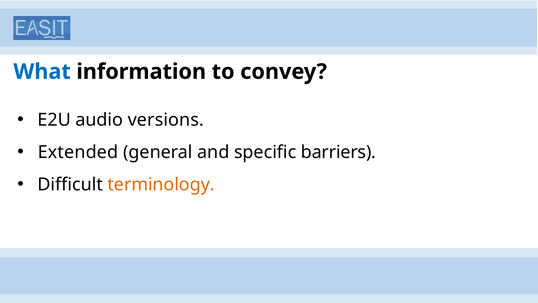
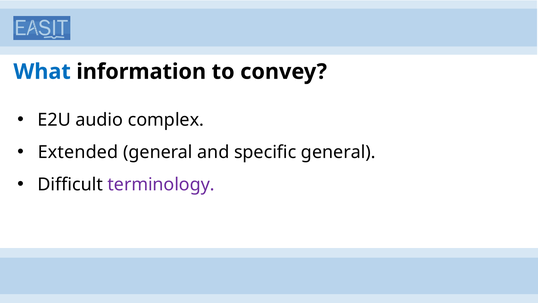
versions: versions -> complex
specific barriers: barriers -> general
terminology colour: orange -> purple
